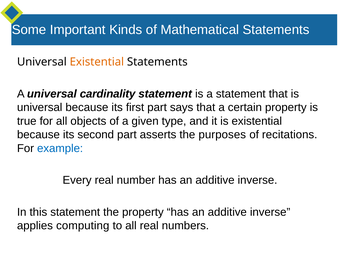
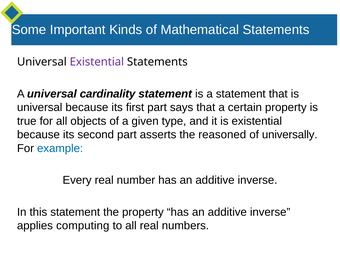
Existential at (97, 62) colour: orange -> purple
purposes: purposes -> reasoned
recitations: recitations -> universally
